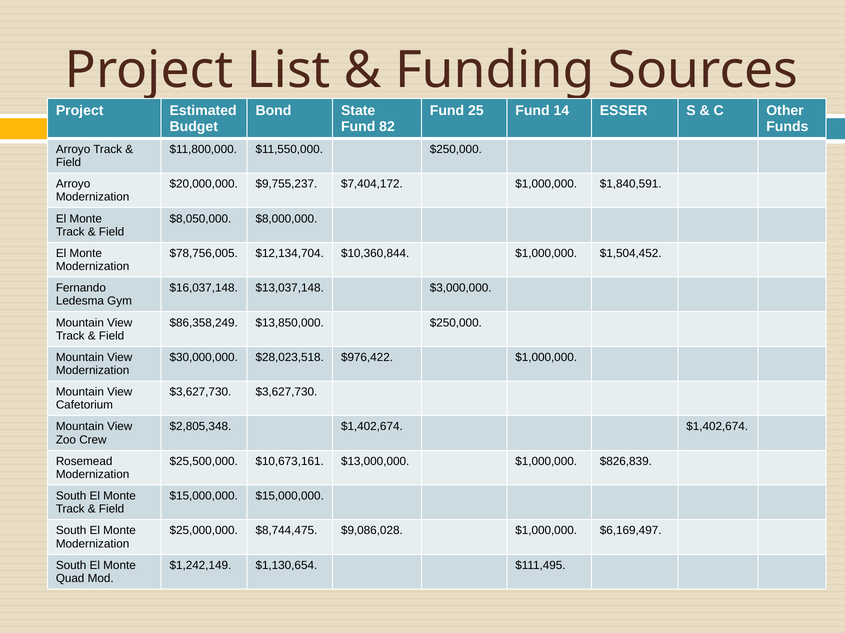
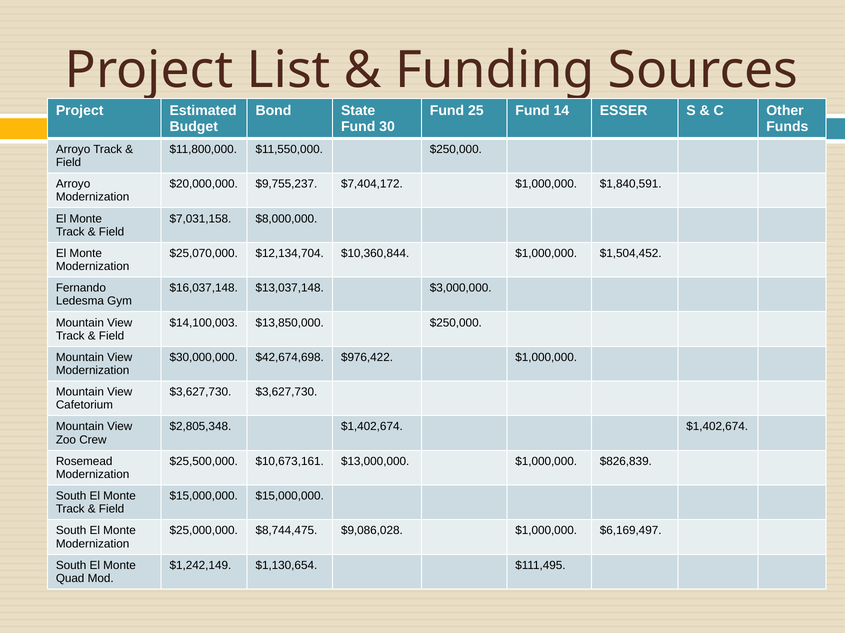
82: 82 -> 30
$8,050,000: $8,050,000 -> $7,031,158
$78,756,005: $78,756,005 -> $25,070,000
$86,358,249: $86,358,249 -> $14,100,003
$28,023,518: $28,023,518 -> $42,674,698
